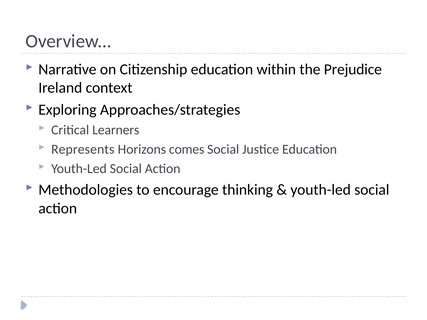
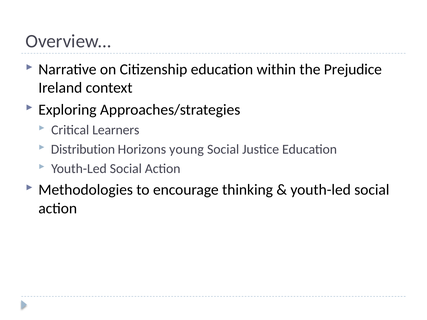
Represents: Represents -> Distribution
comes: comes -> young
